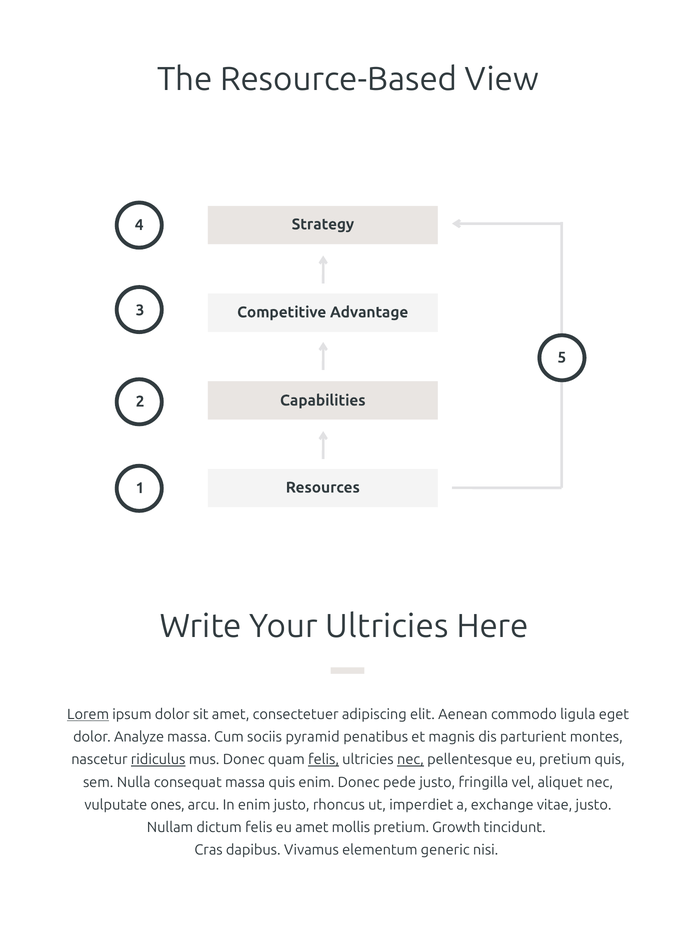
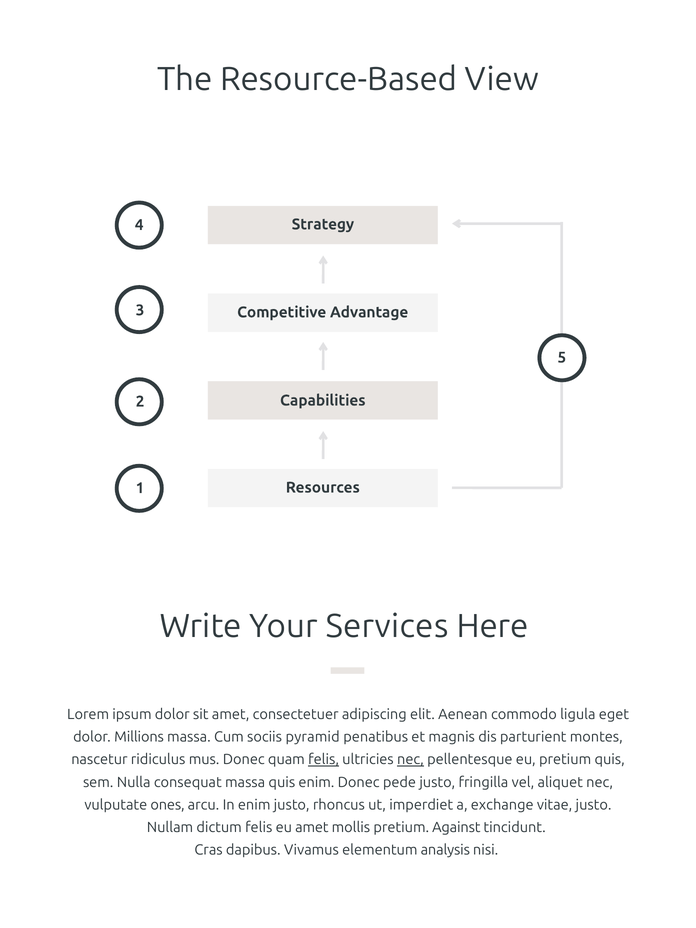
Your Ultricies: Ultricies -> Services
Lorem underline: present -> none
Analyze: Analyze -> Millions
ridiculus underline: present -> none
Growth: Growth -> Against
generic: generic -> analysis
